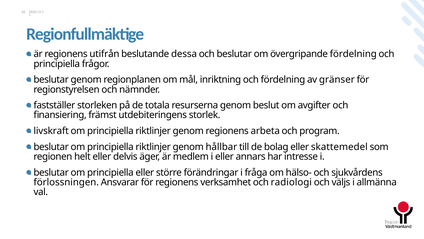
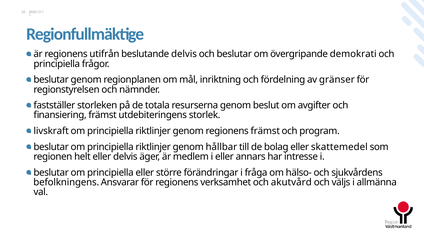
beslutande dessa: dessa -> delvis
övergripande fördelning: fördelning -> demokrati
regionens arbeta: arbeta -> främst
förlossningen: förlossningen -> befolkningens
radiologi: radiologi -> akutvård
